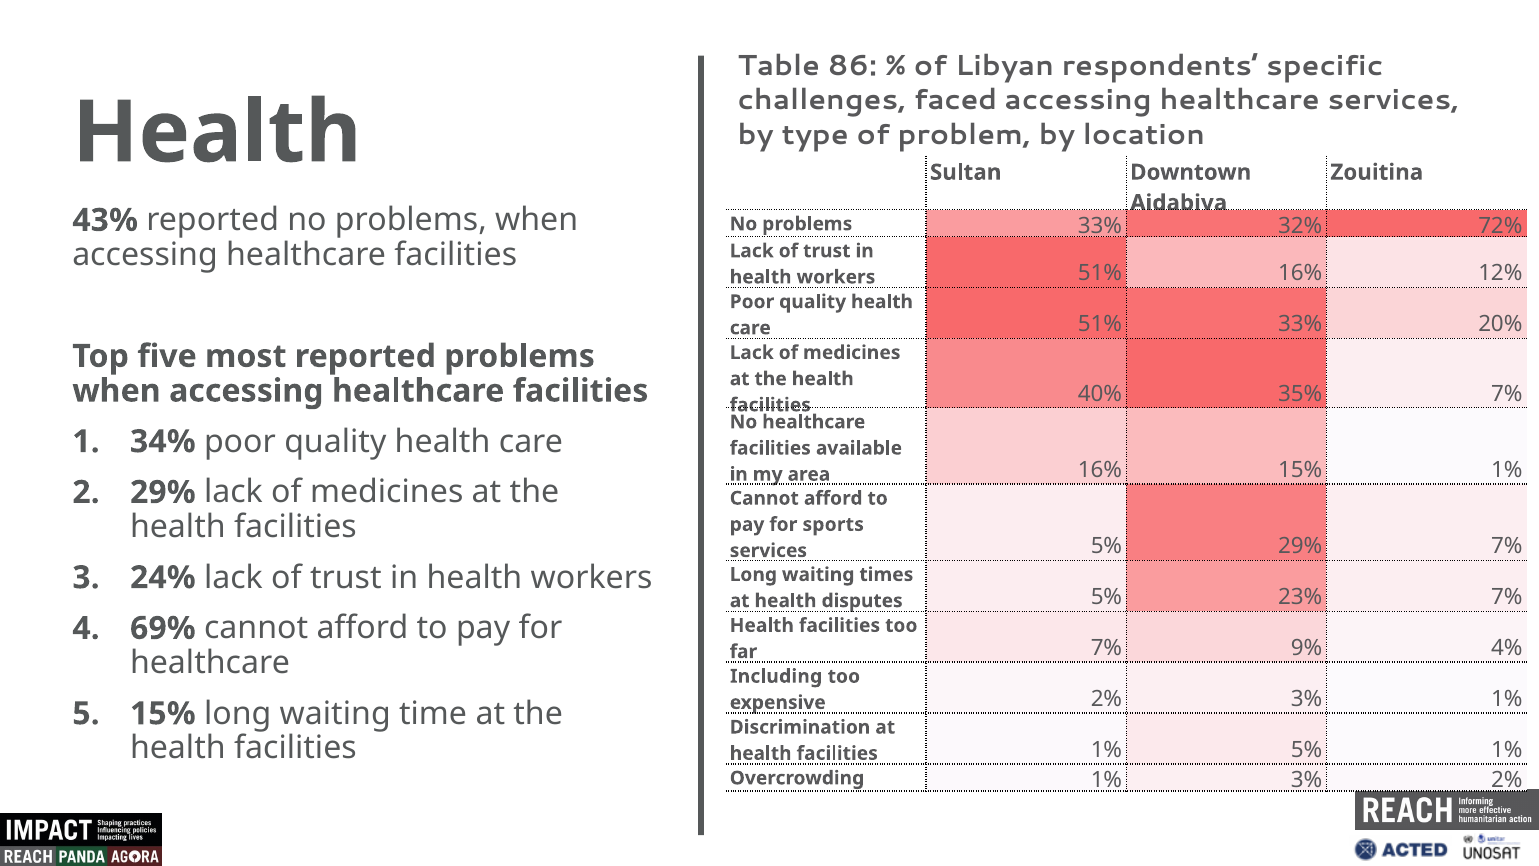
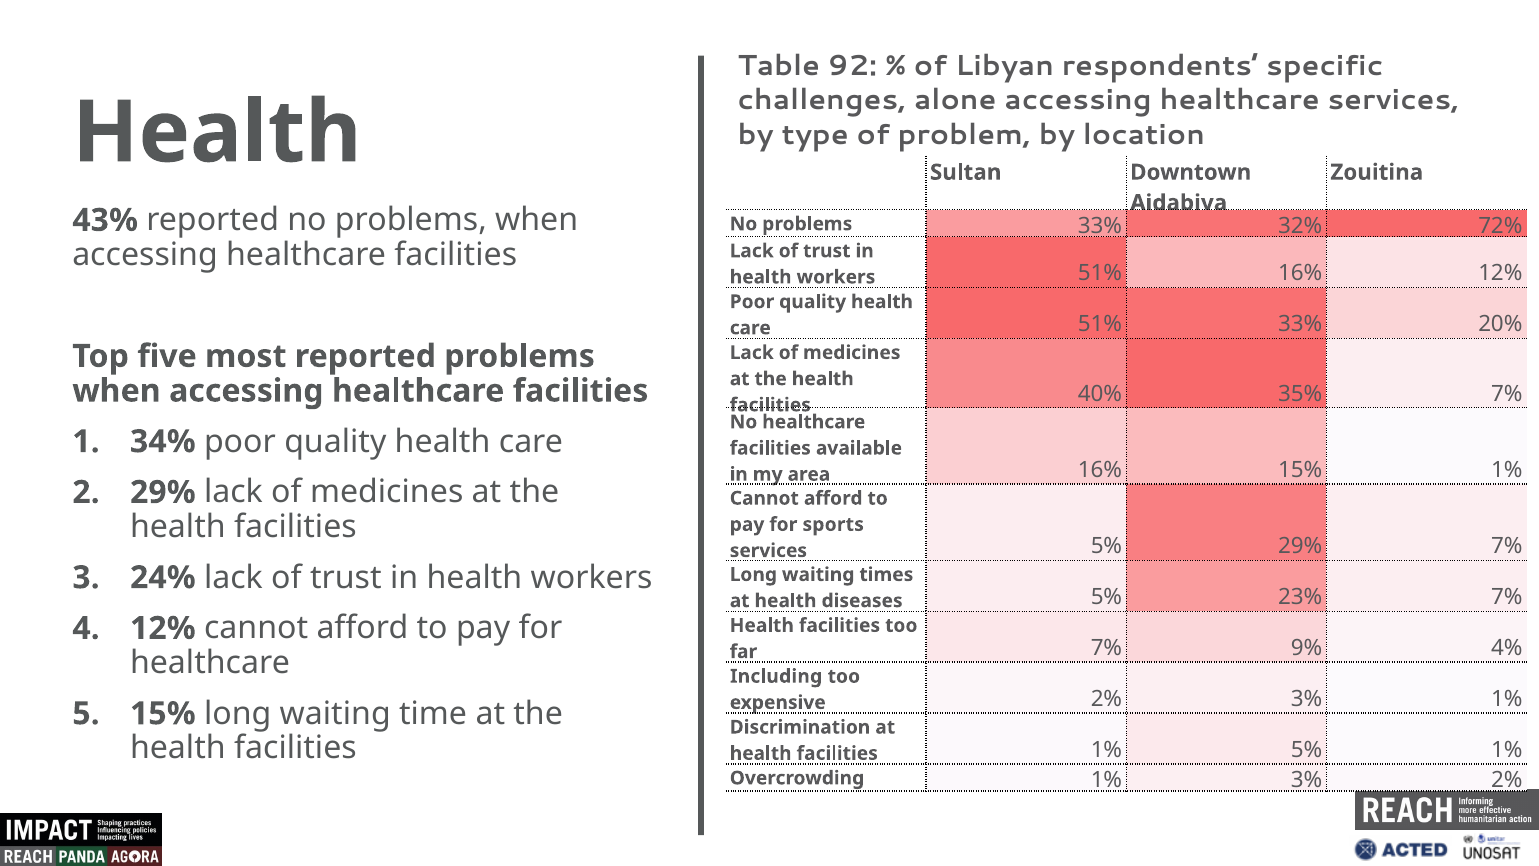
86: 86 -> 92
faced: faced -> alone
disputes: disputes -> diseases
69% at (163, 628): 69% -> 12%
